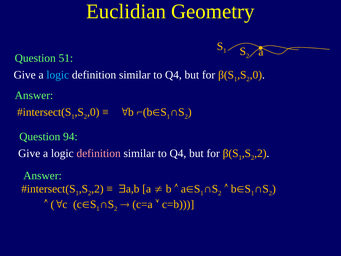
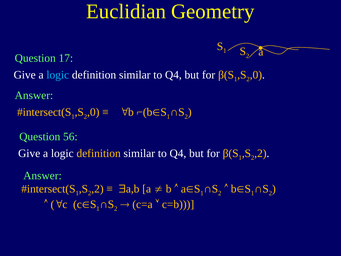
51: 51 -> 17
94: 94 -> 56
definition at (99, 153) colour: pink -> yellow
